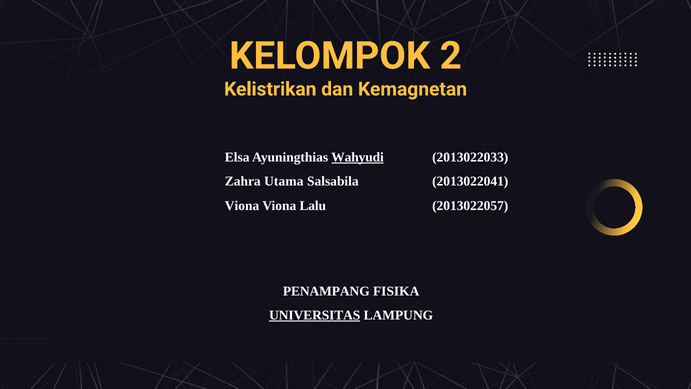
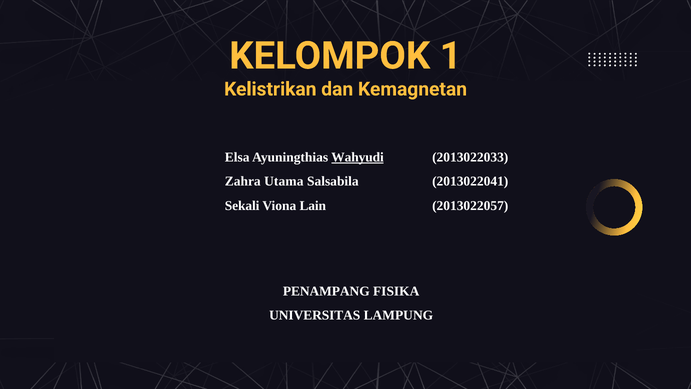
2: 2 -> 1
Viona at (242, 206): Viona -> Sekali
Lalu: Lalu -> Lain
UNIVERSITAS underline: present -> none
